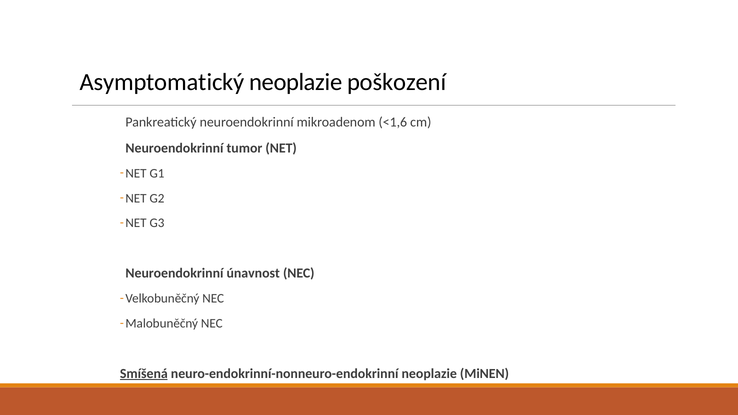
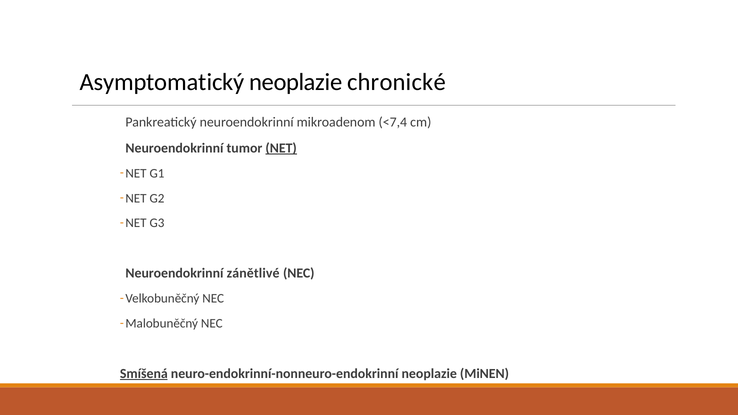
poškození: poškození -> chronické
<1,6: <1,6 -> <7,4
NET at (281, 148) underline: none -> present
únavnost: únavnost -> zánětlivé
